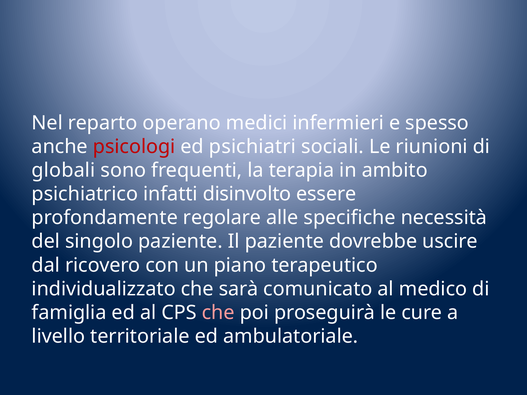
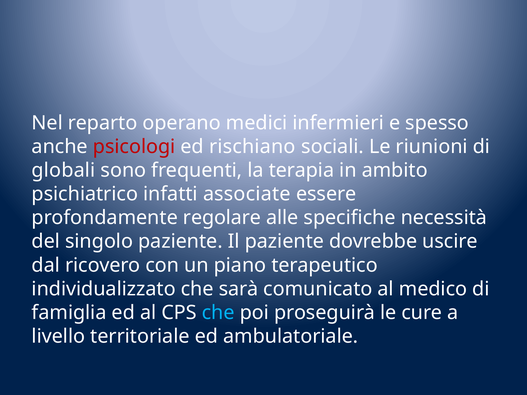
psichiatri: psichiatri -> rischiano
disinvolto: disinvolto -> associate
che at (218, 313) colour: pink -> light blue
